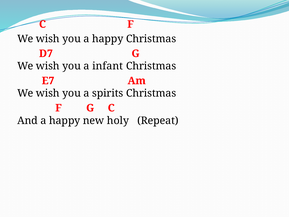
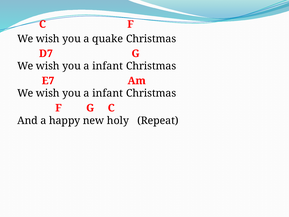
you a happy: happy -> quake
spirits at (108, 93): spirits -> infant
